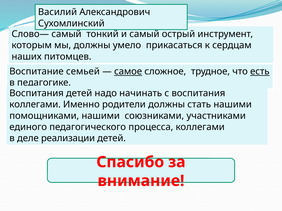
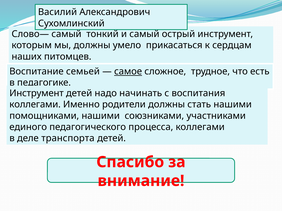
есть underline: present -> none
Воспитания at (37, 93): Воспитания -> Инструмент
реализации: реализации -> транспорта
